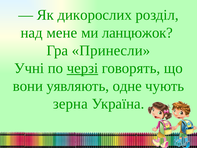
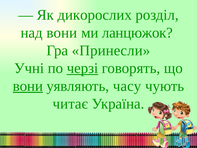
над мене: мене -> вони
вони at (28, 86) underline: none -> present
одне: одне -> часу
зерна: зерна -> читає
